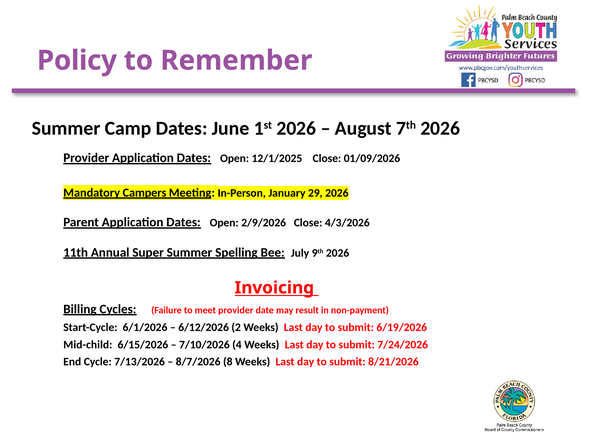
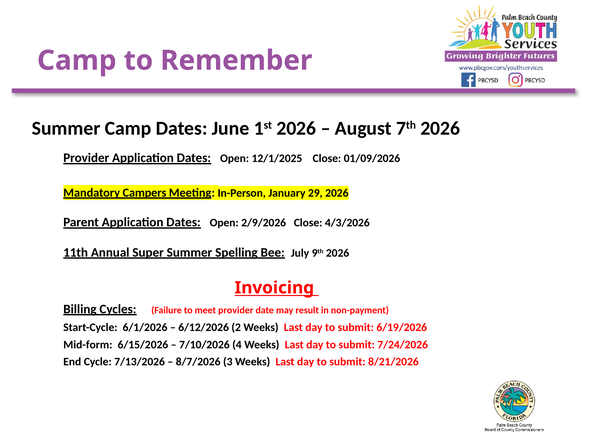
Policy at (77, 60): Policy -> Camp
Mid-child: Mid-child -> Mid-form
8: 8 -> 3
